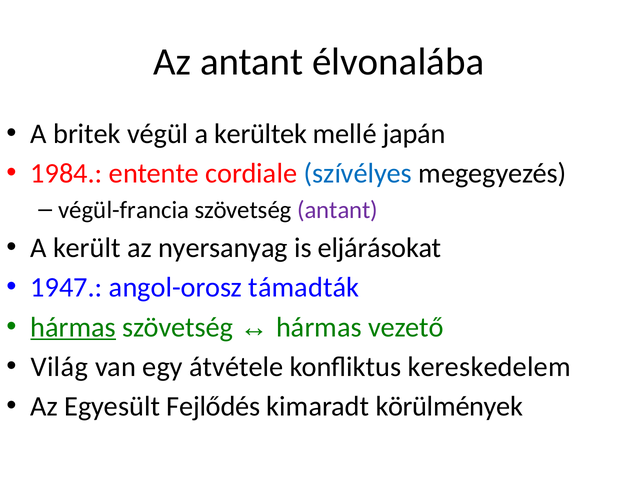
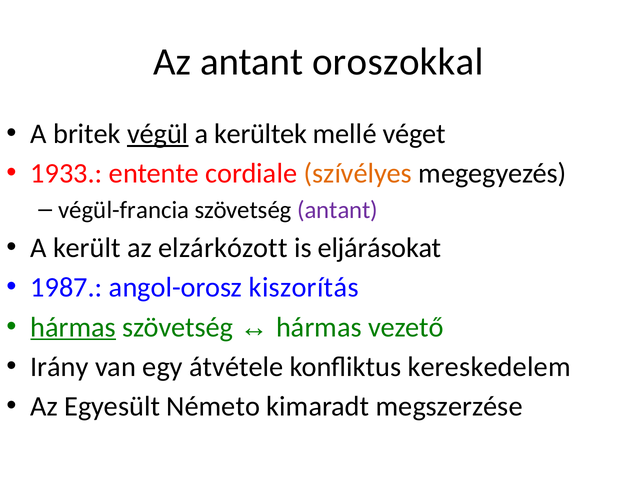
élvonalába: élvonalába -> oroszokkal
végül underline: none -> present
japán: japán -> véget
1984: 1984 -> 1933
szívélyes colour: blue -> orange
nyersanyag: nyersanyag -> elzárkózott
1947: 1947 -> 1987
támadták: támadták -> kiszorítás
Világ: Világ -> Irány
Fejlődés: Fejlődés -> Németo
körülmények: körülmények -> megszerzése
